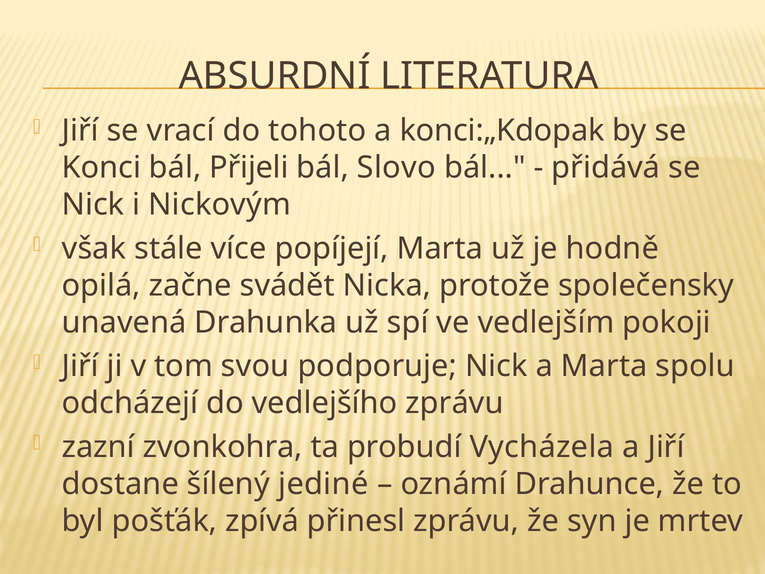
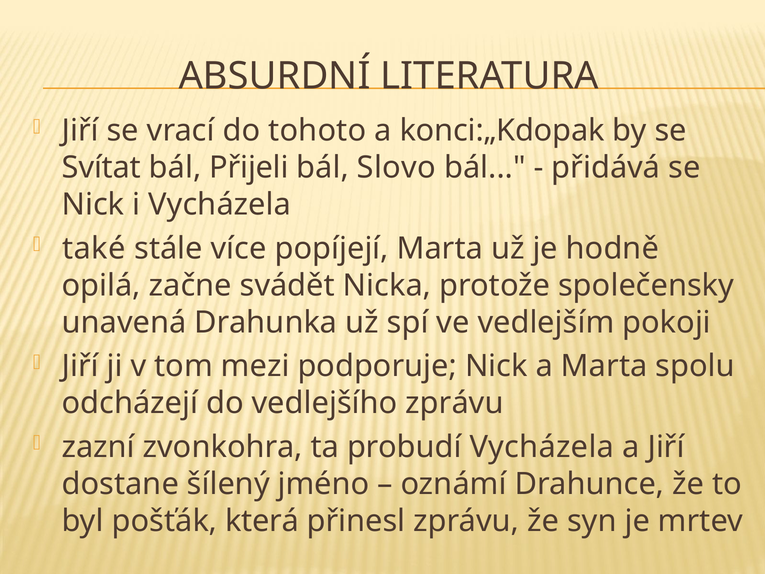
Konci: Konci -> Svítat
i Nickovým: Nickovým -> Vycházela
však: však -> také
svou: svou -> mezi
jediné: jediné -> jméno
zpívá: zpívá -> která
